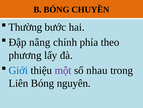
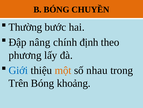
phía: phía -> định
một colour: purple -> orange
Liên: Liên -> Trên
nguyên: nguyên -> khoảng
